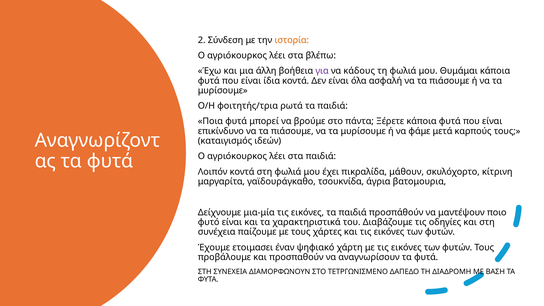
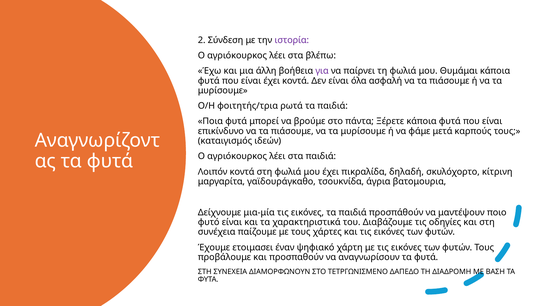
ιστορία colour: orange -> purple
κάδους: κάδους -> παίρνει
είναι ίδια: ίδια -> έχει
μάθουν: μάθουν -> δηλαδή
